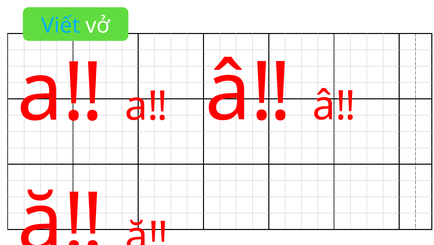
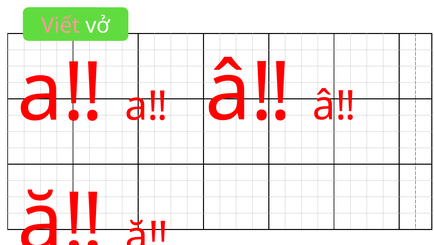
Viết colour: light blue -> pink
